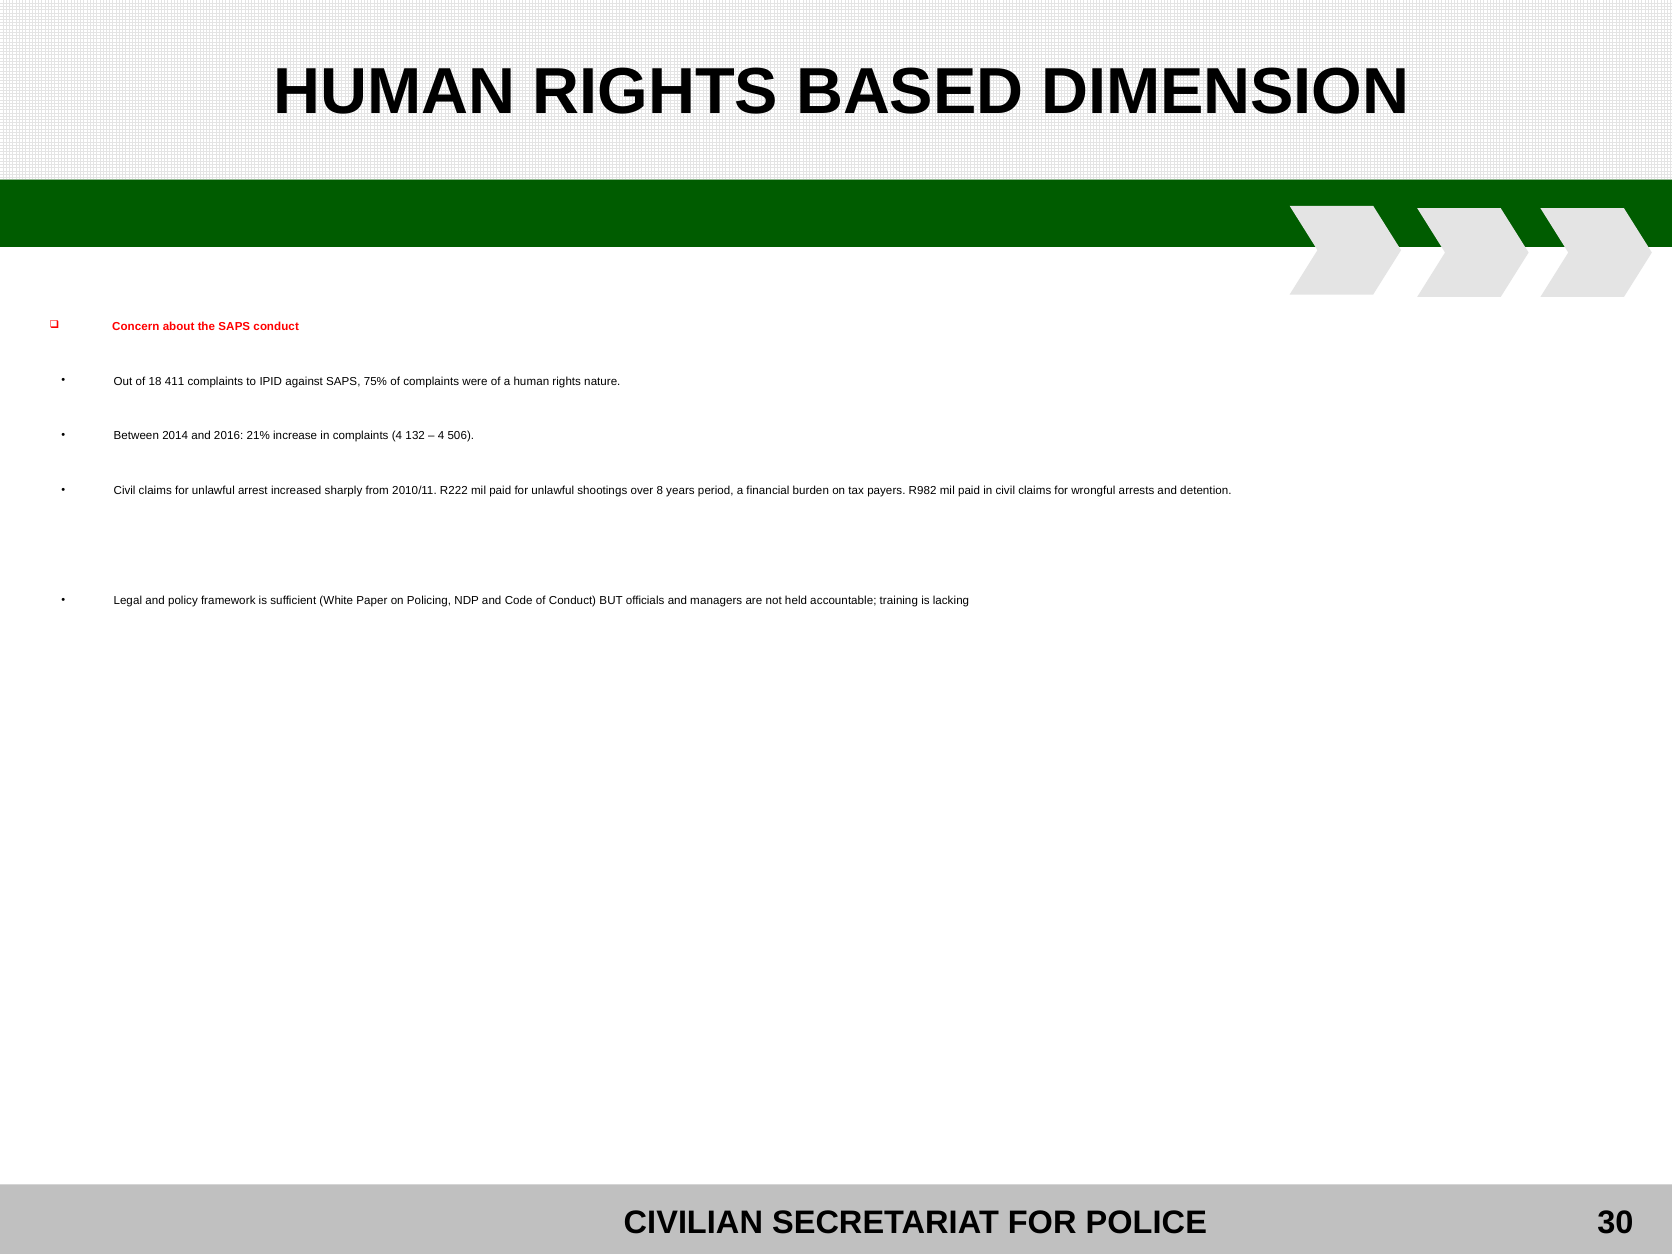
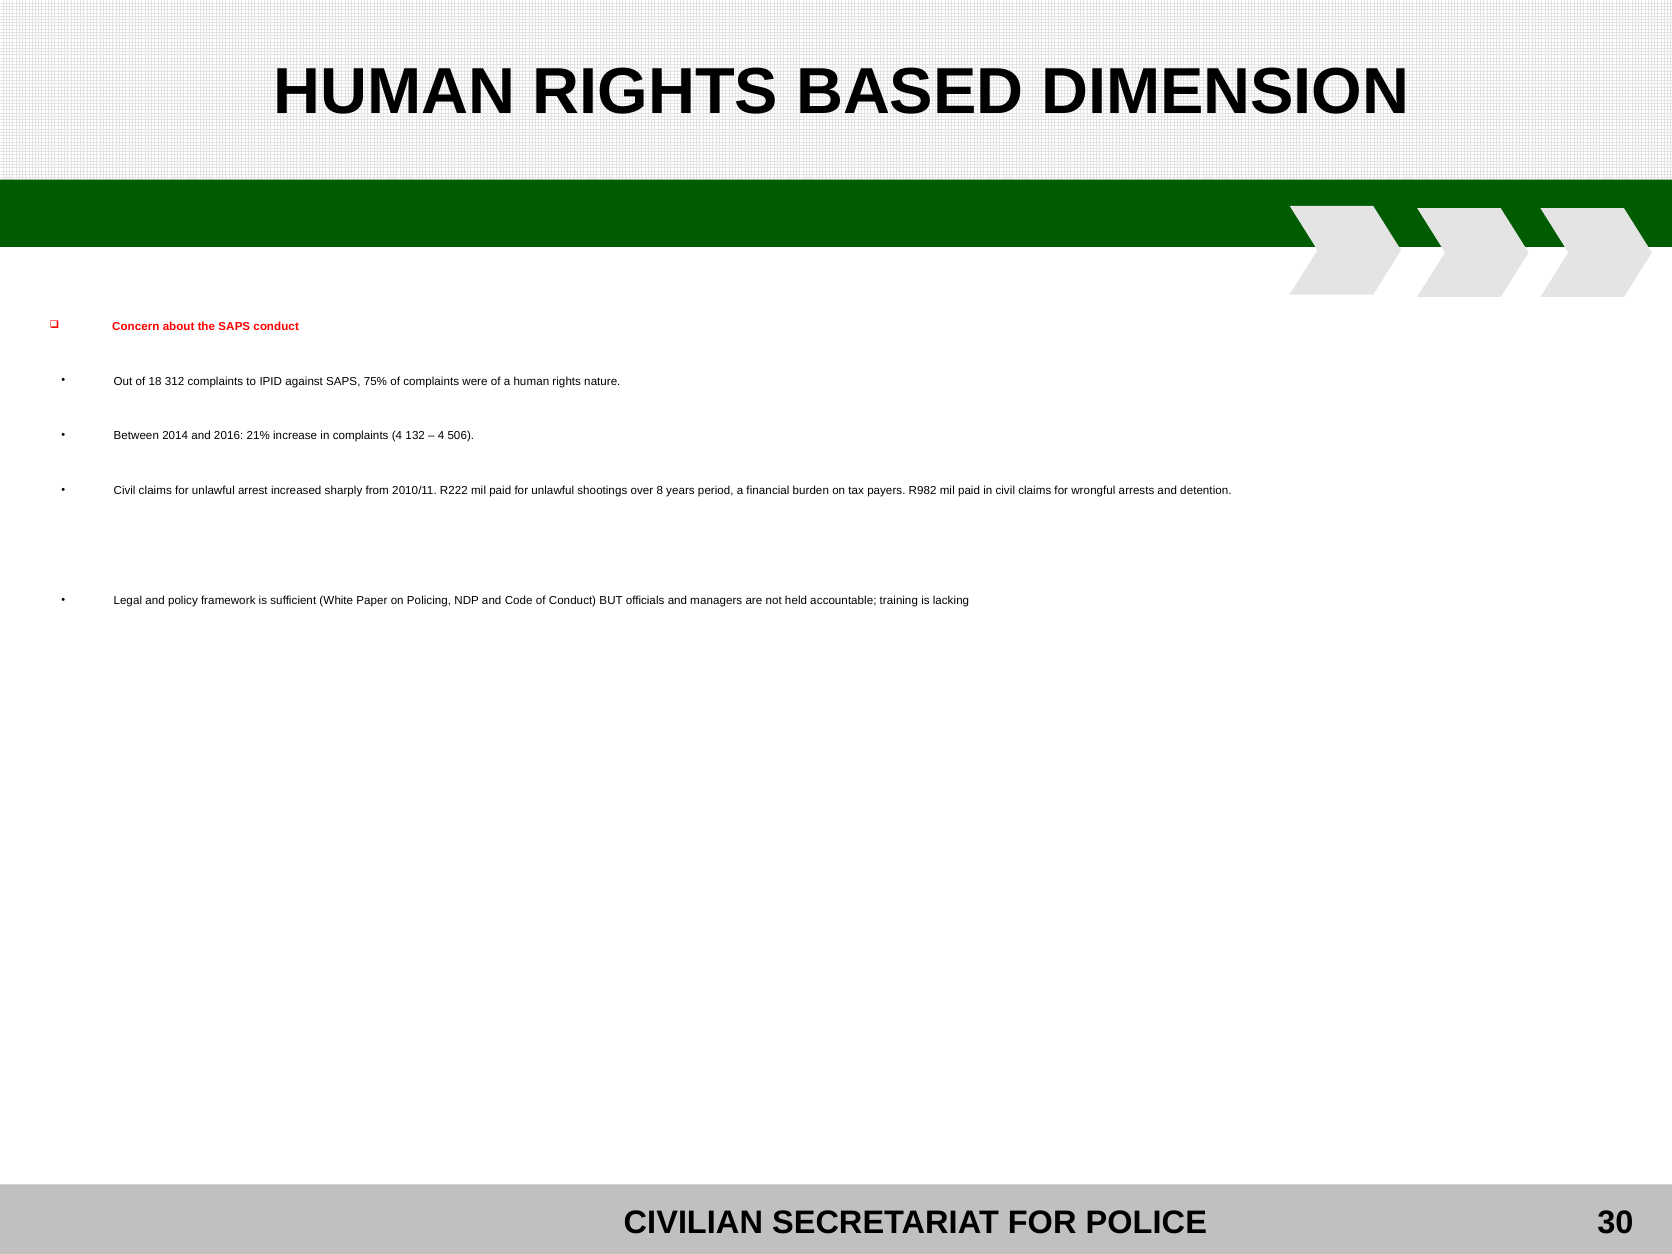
411: 411 -> 312
